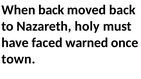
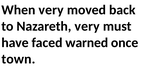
When back: back -> very
Nazareth holy: holy -> very
